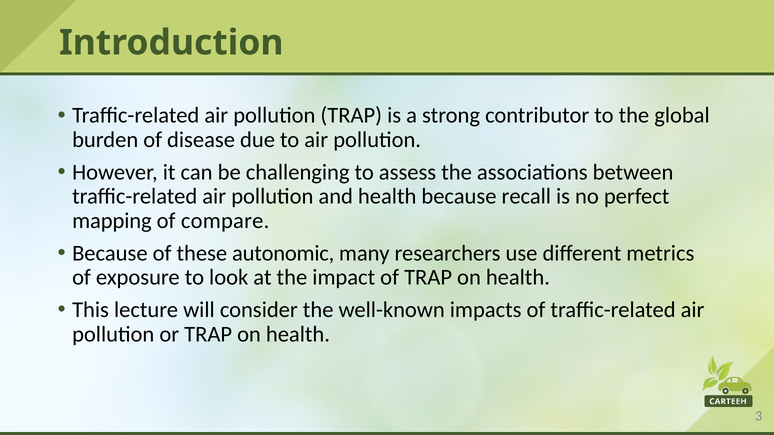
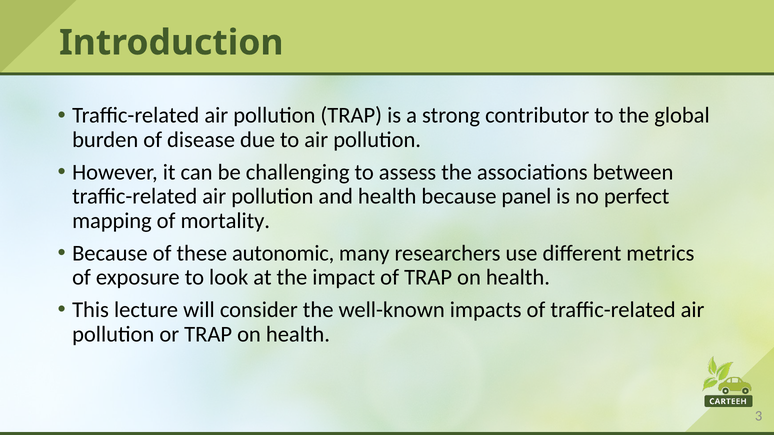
recall: recall -> panel
compare: compare -> mortality
